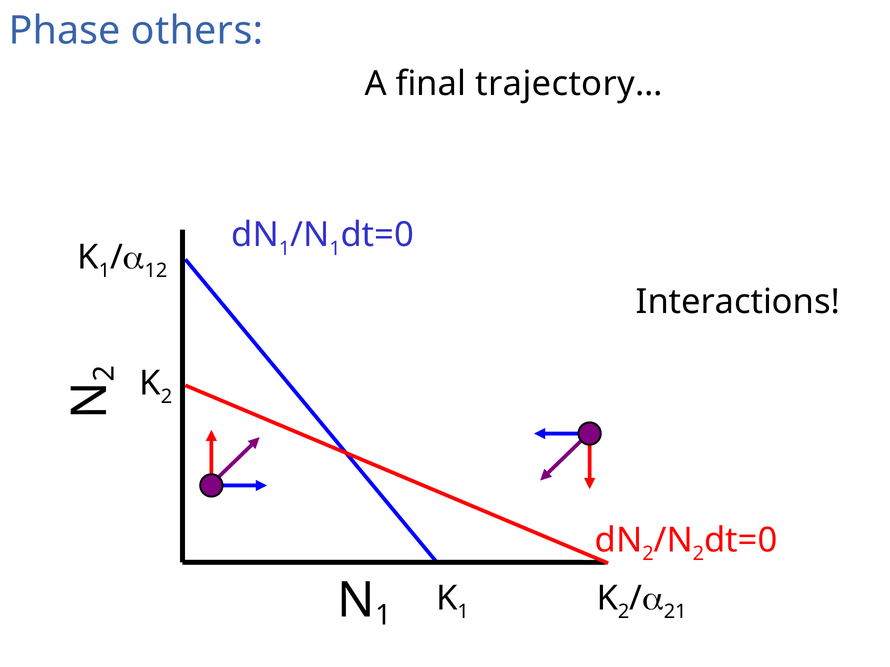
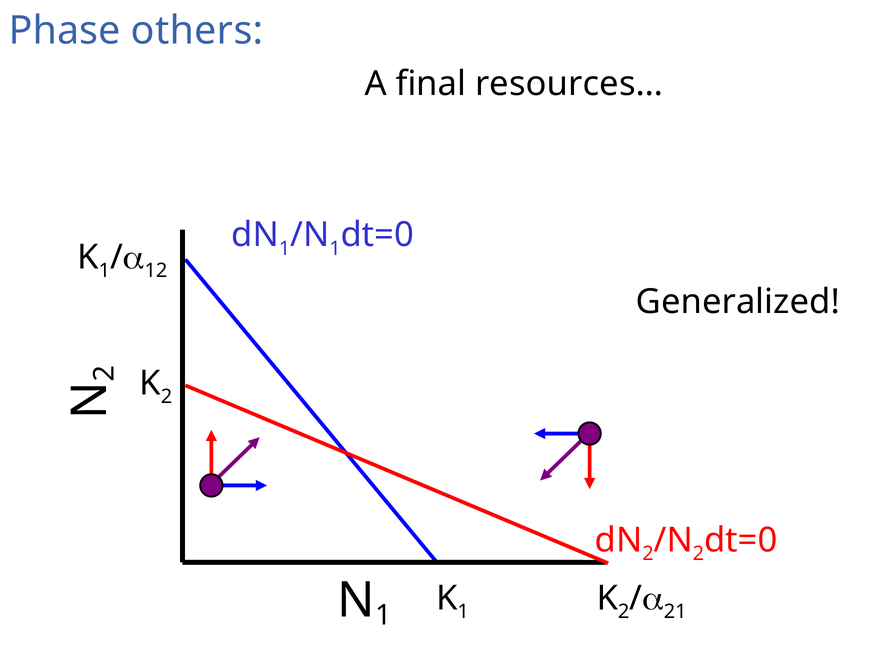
trajectory…: trajectory… -> resources…
Interactions: Interactions -> Generalized
